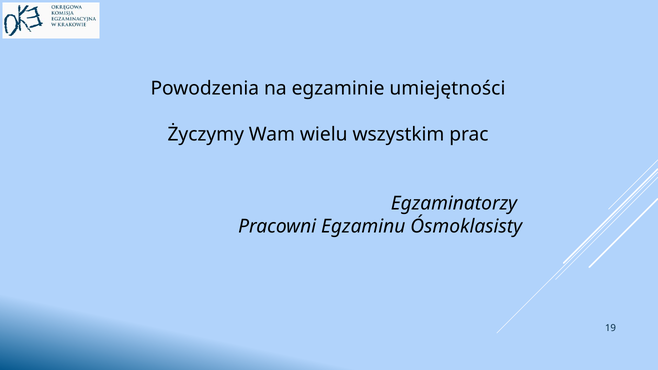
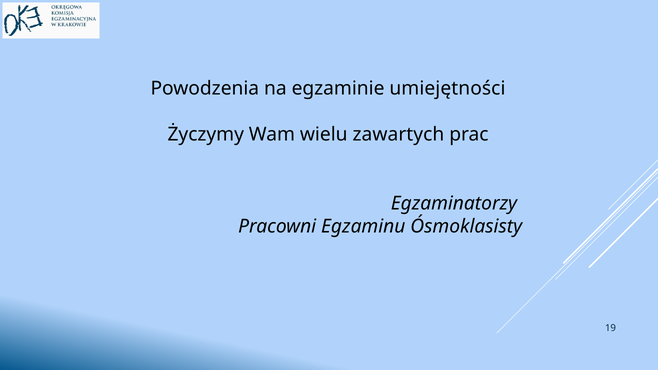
wszystkim: wszystkim -> zawartych
